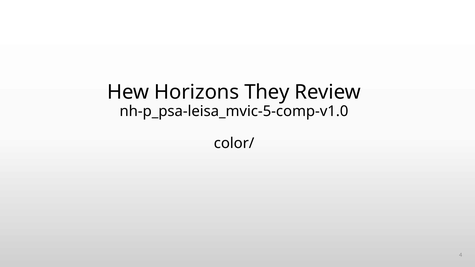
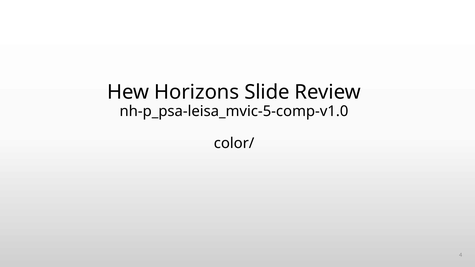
They: They -> Slide
